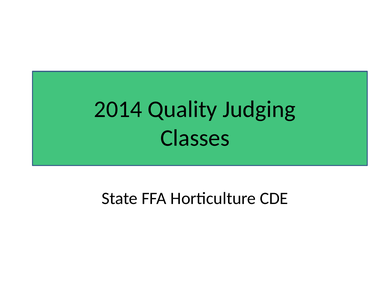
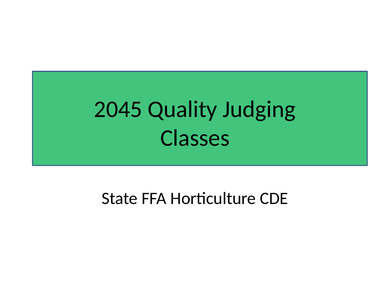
2014: 2014 -> 2045
